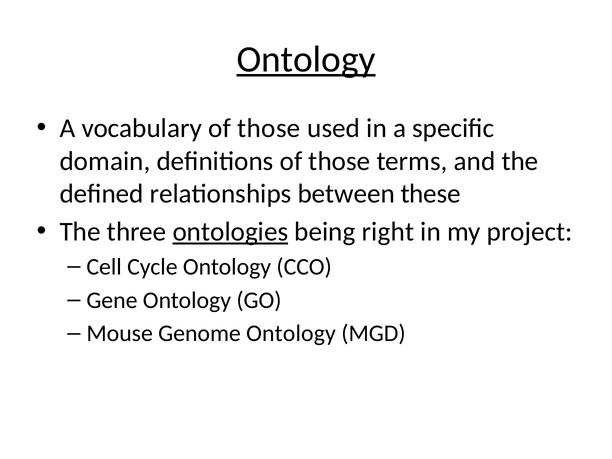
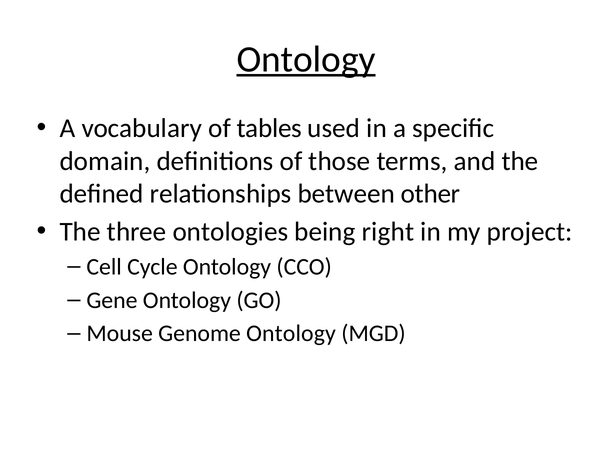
vocabulary of those: those -> tables
these: these -> other
ontologies underline: present -> none
